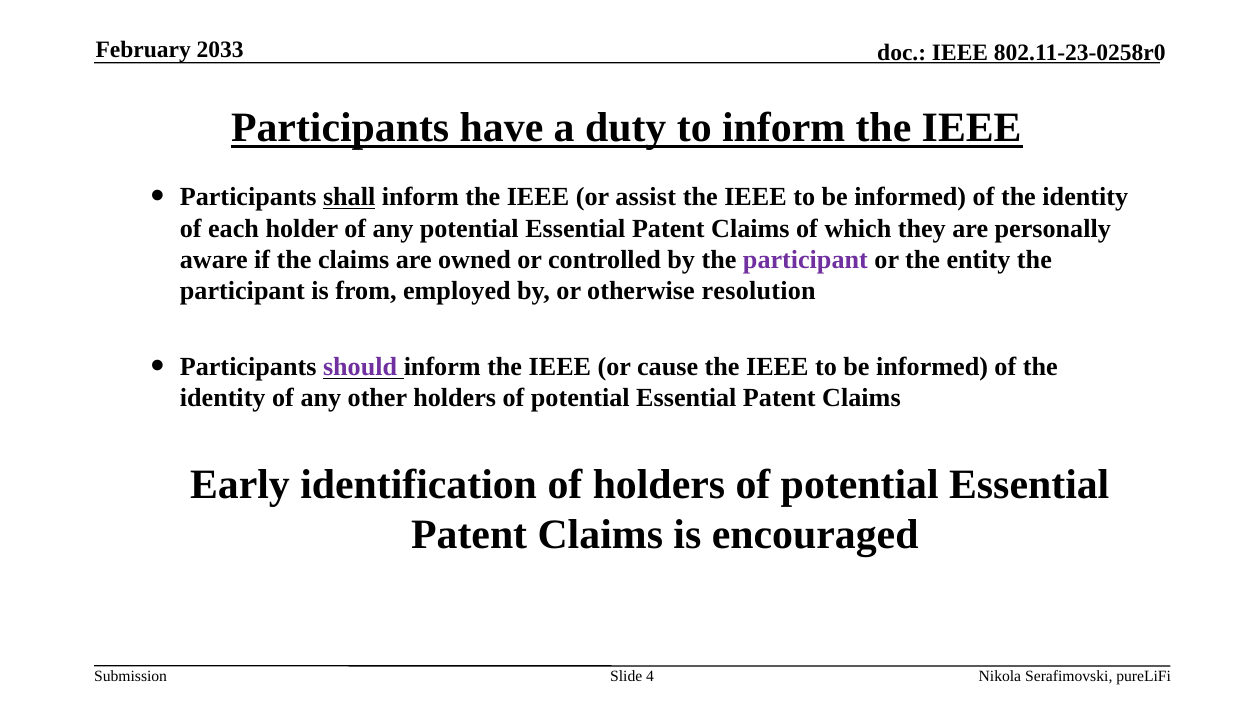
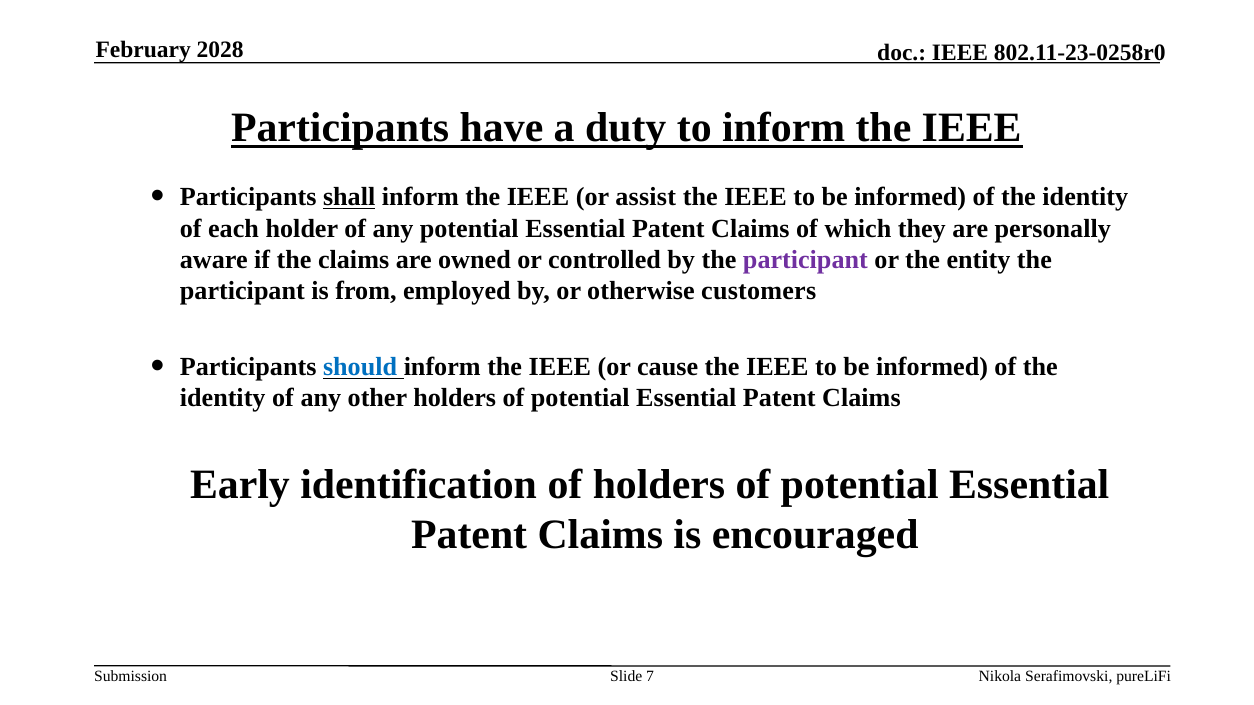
2033: 2033 -> 2028
resolution: resolution -> customers
should colour: purple -> blue
4: 4 -> 7
